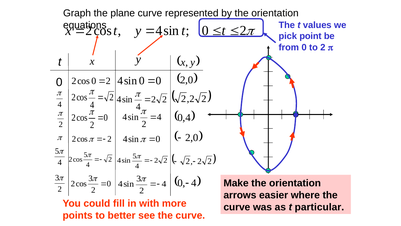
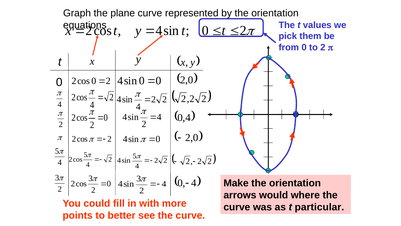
point: point -> them
easier: easier -> would
